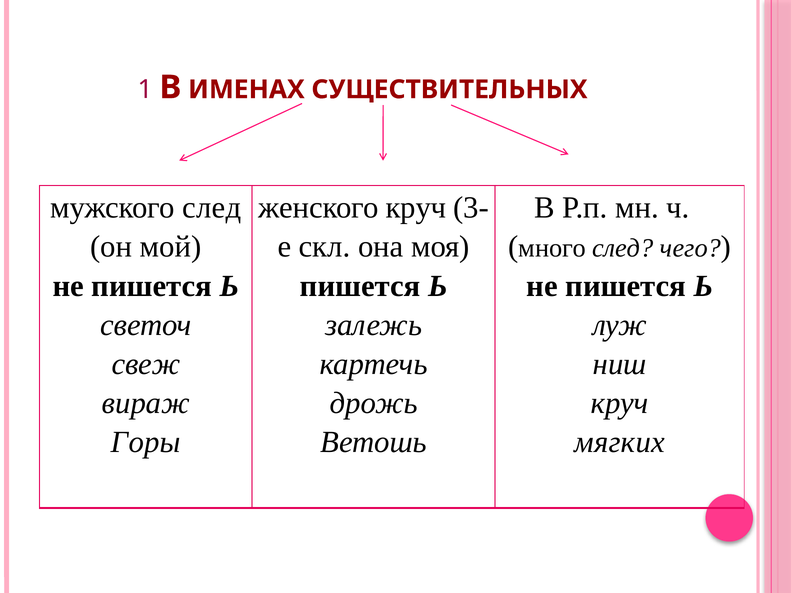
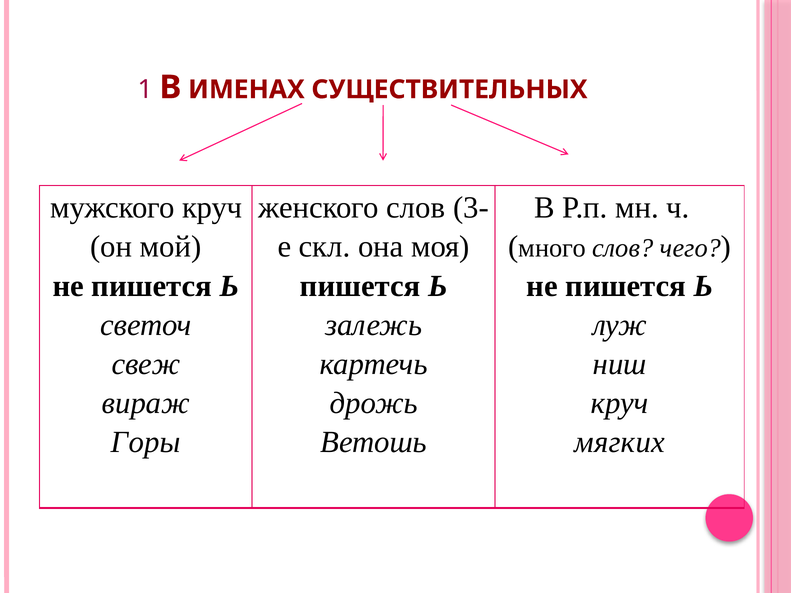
мужского след: след -> круч
женского круч: круч -> слов
много след: след -> слов
